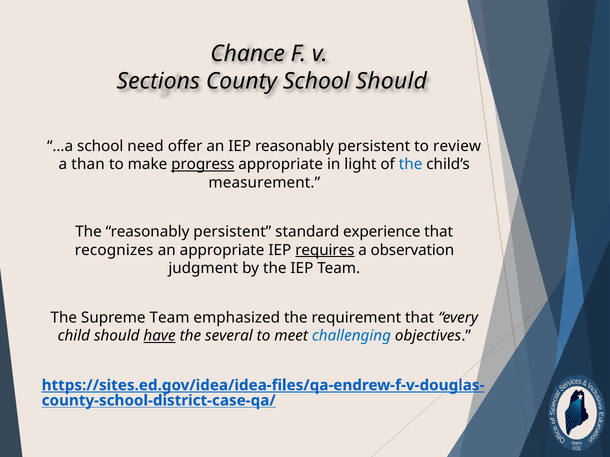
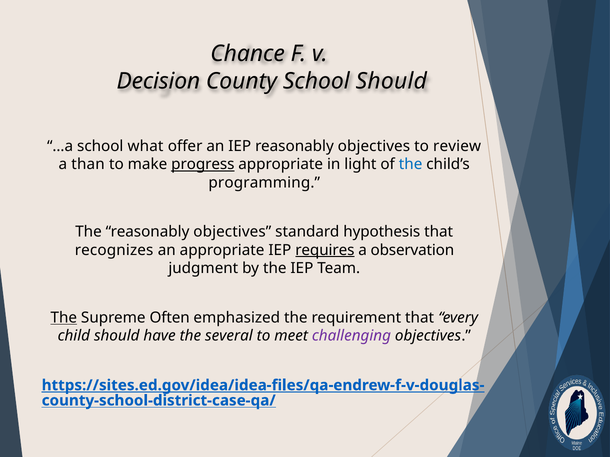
Sections: Sections -> Decision
need: need -> what
IEP reasonably persistent: persistent -> objectives
measurement: measurement -> programming
The reasonably persistent: persistent -> objectives
experience: experience -> hypothesis
The at (64, 318) underline: none -> present
Supreme Team: Team -> Often
have underline: present -> none
challenging colour: blue -> purple
